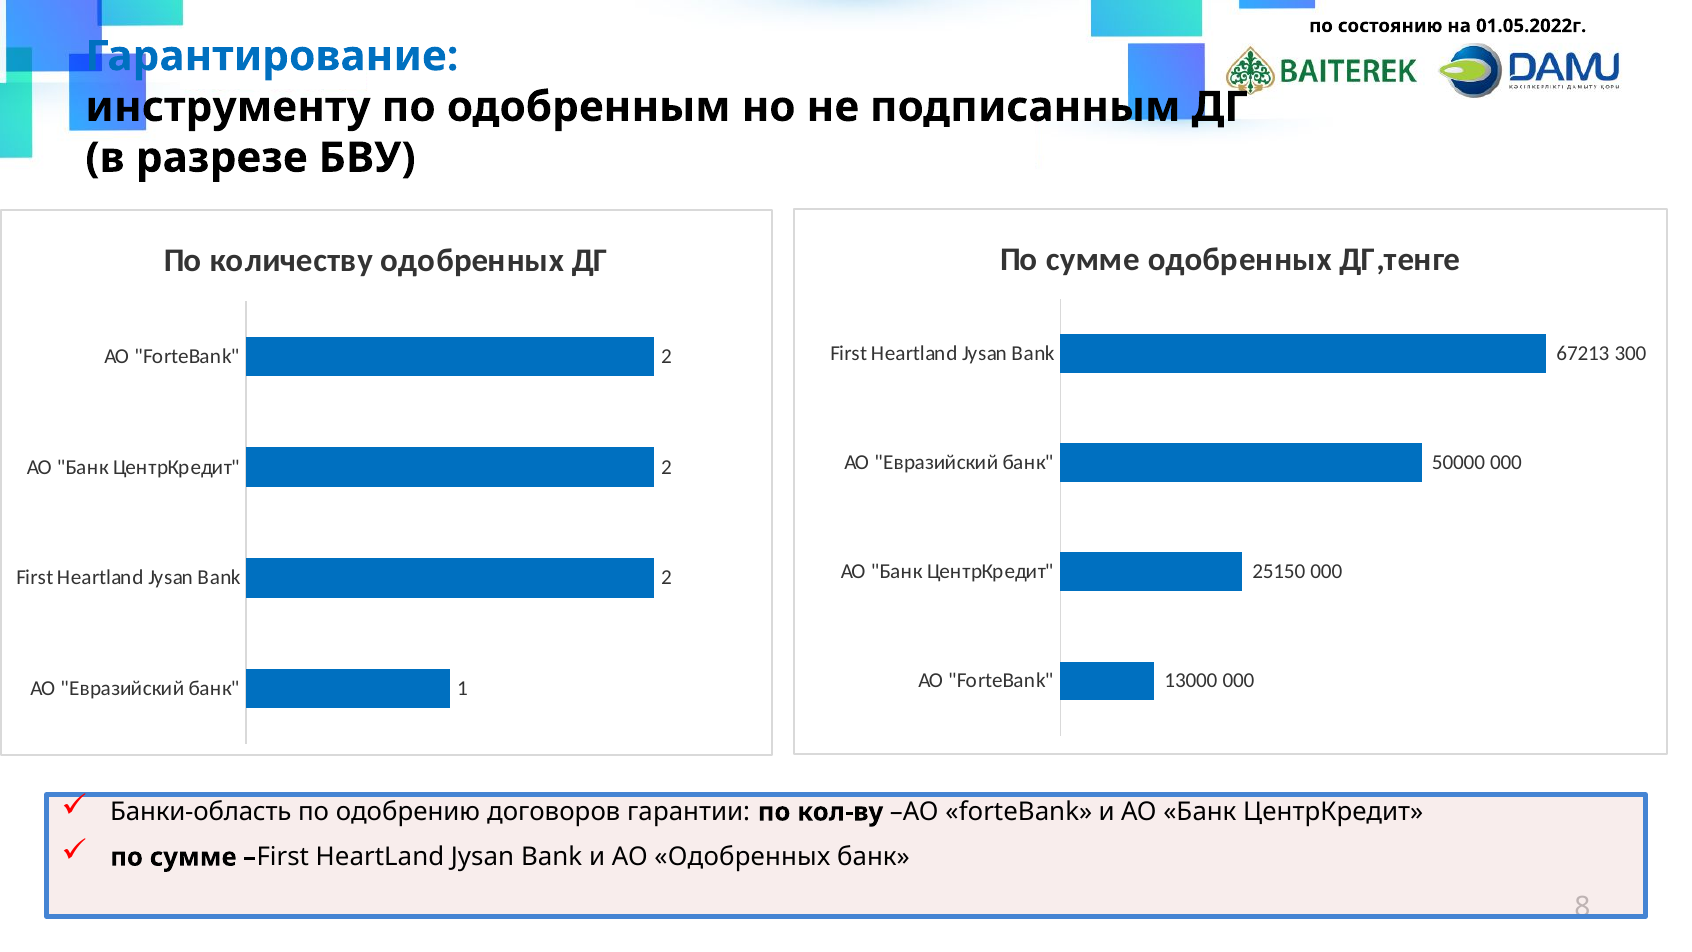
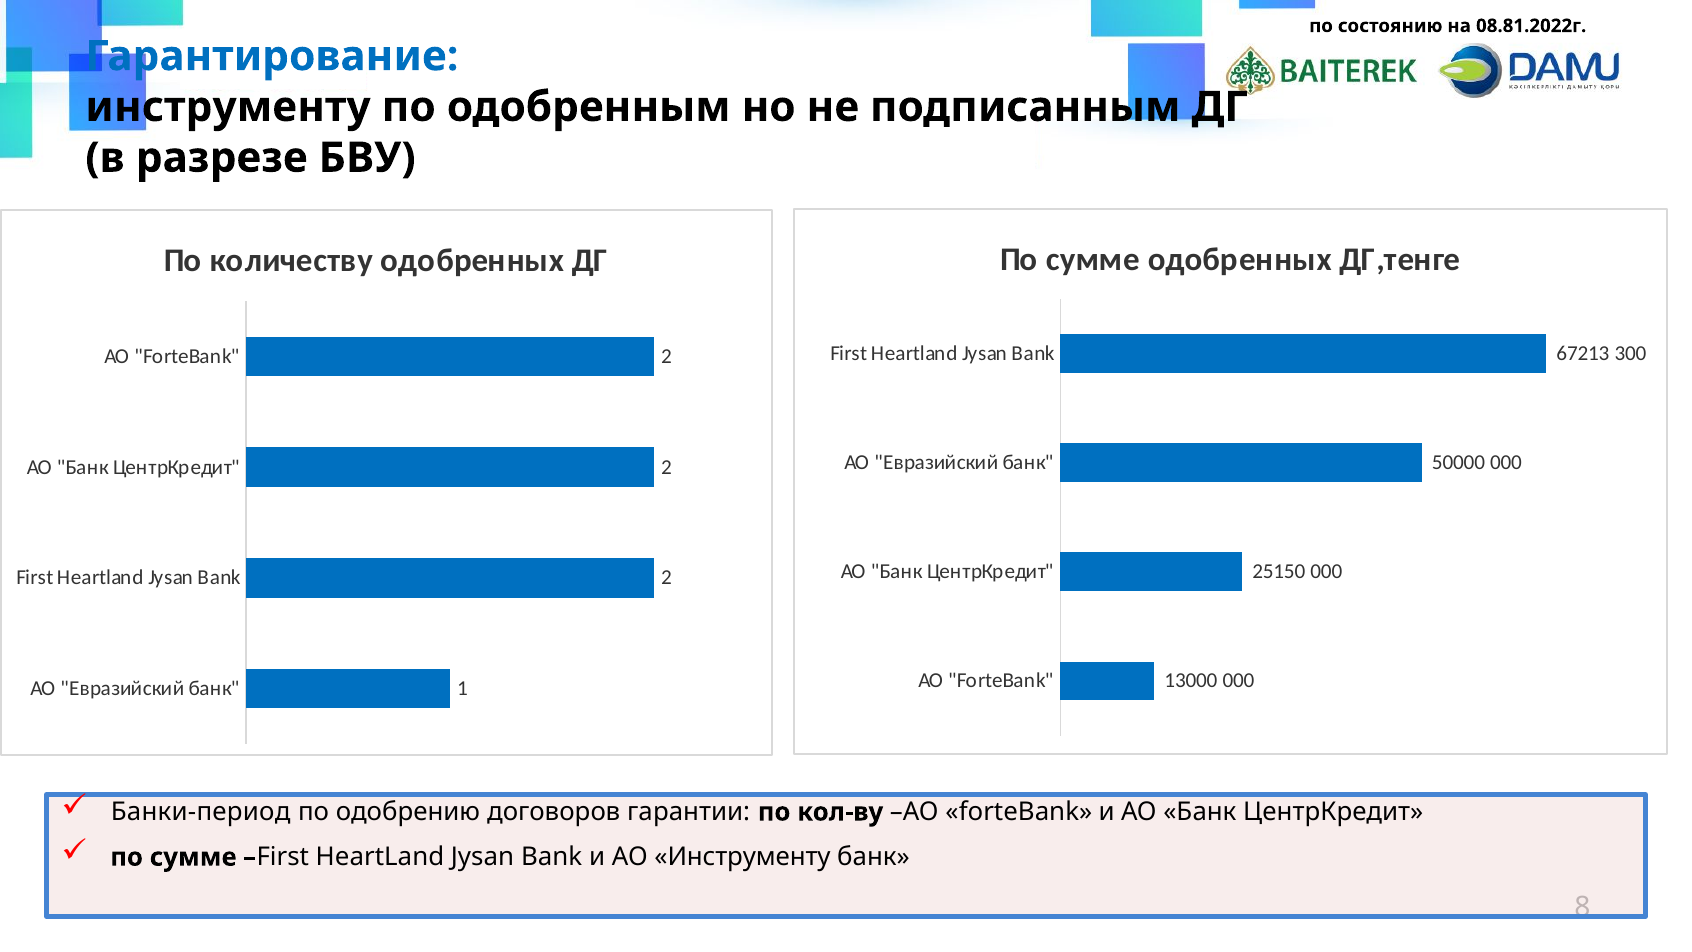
01.05.2022г: 01.05.2022г -> 08.81.2022г
Банки-область: Банки-область -> Банки-период
АО Одобренных: Одобренных -> Инструменту
